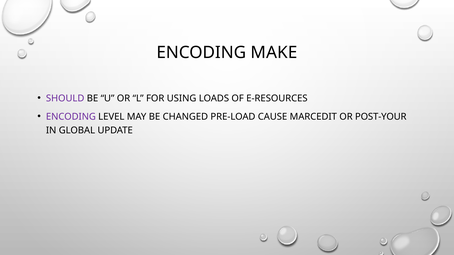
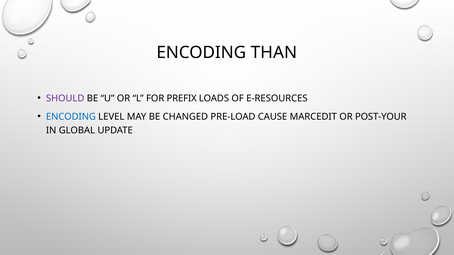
MAKE: MAKE -> THAN
USING: USING -> PREFIX
ENCODING at (71, 117) colour: purple -> blue
